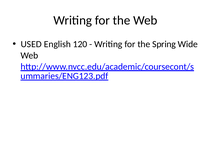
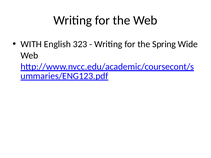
USED: USED -> WITH
120: 120 -> 323
